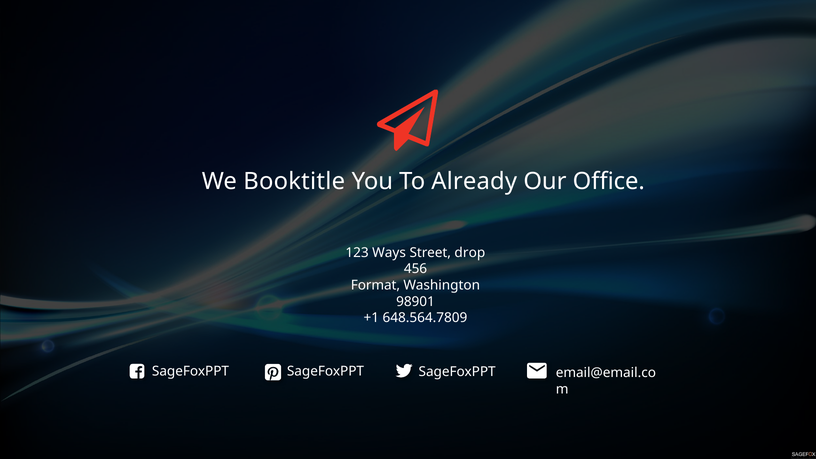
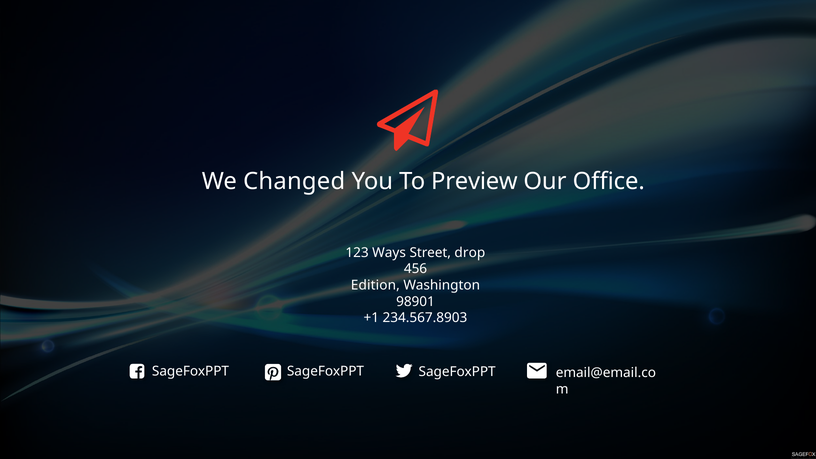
Booktitle: Booktitle -> Changed
Already: Already -> Preview
Format: Format -> Edition
648.564.7809: 648.564.7809 -> 234.567.8903
